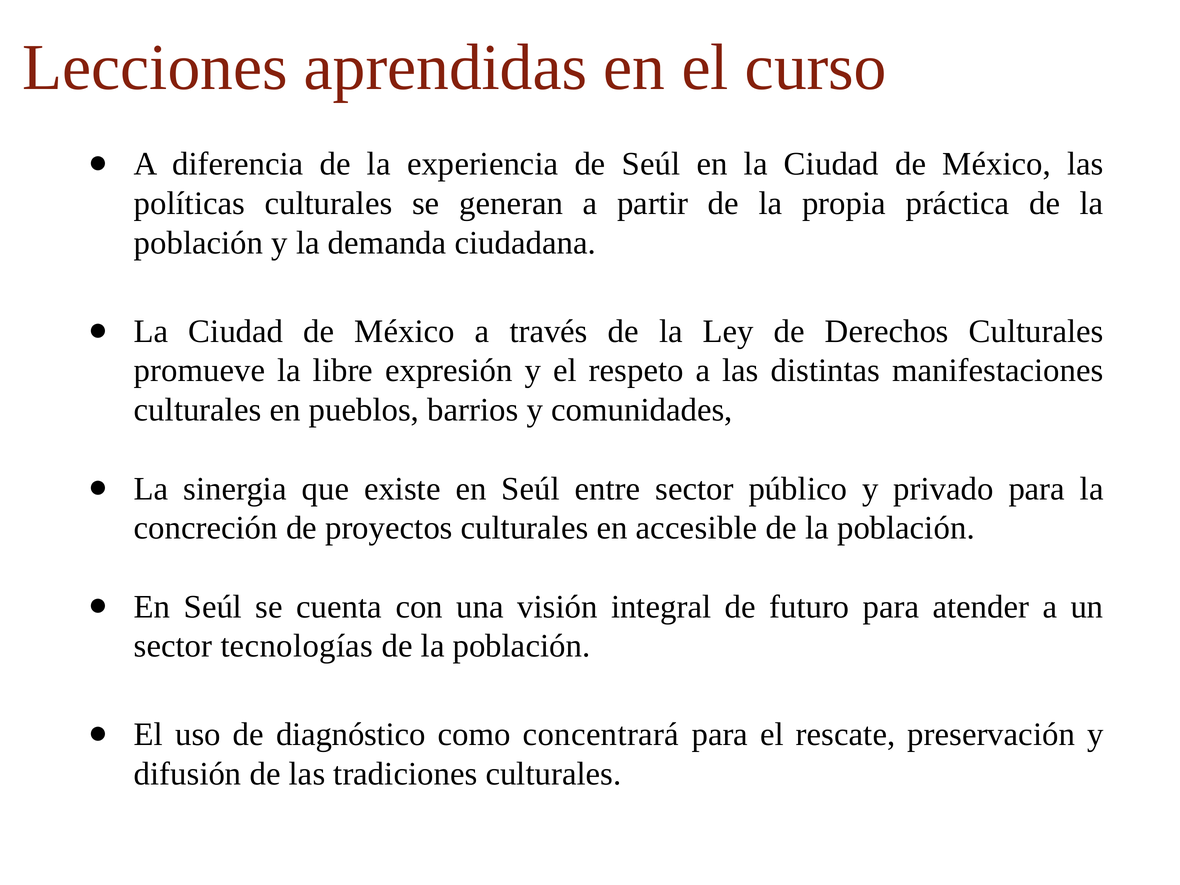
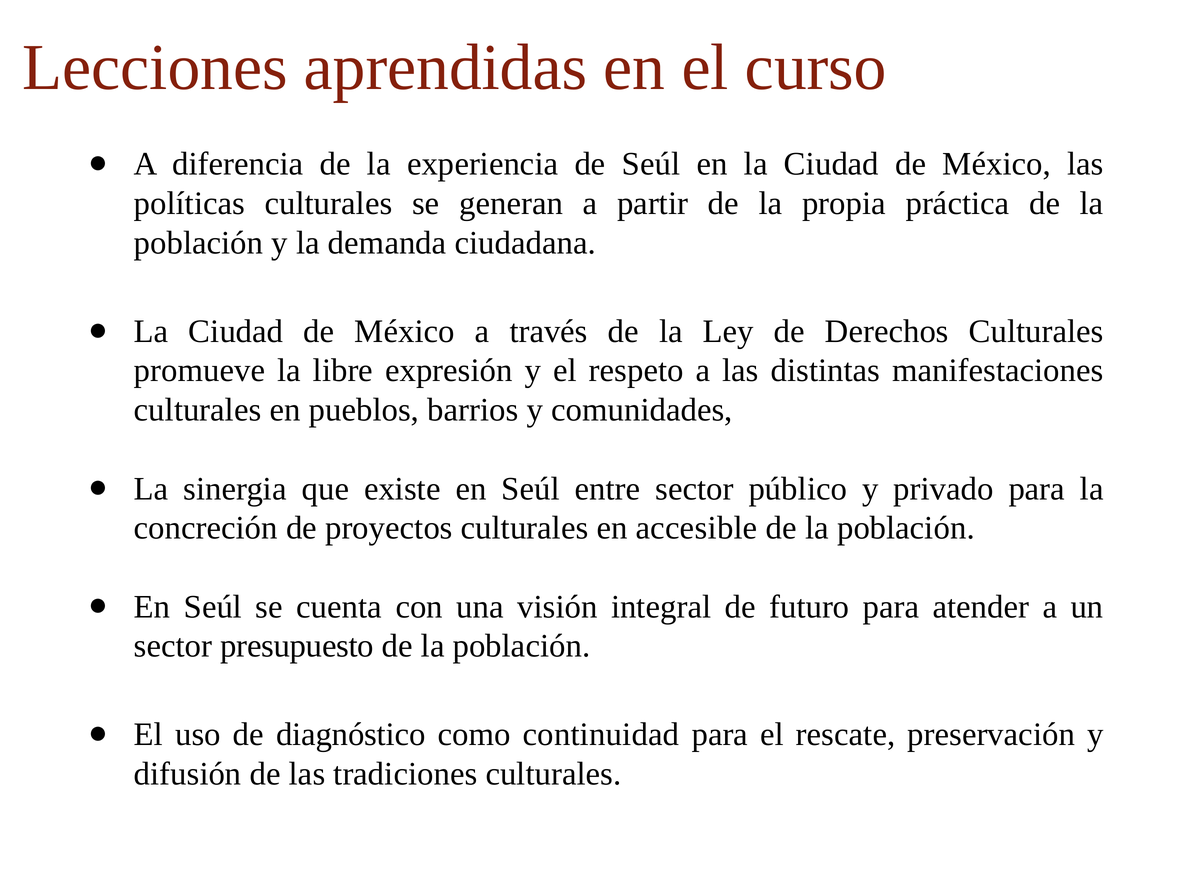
tecnologías: tecnologías -> presupuesto
concentrará: concentrará -> continuidad
